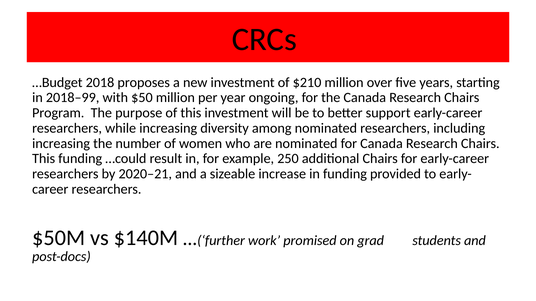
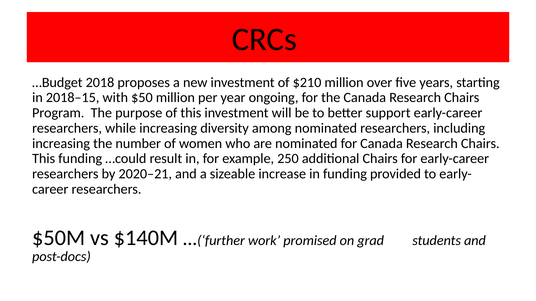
2018–99: 2018–99 -> 2018–15
